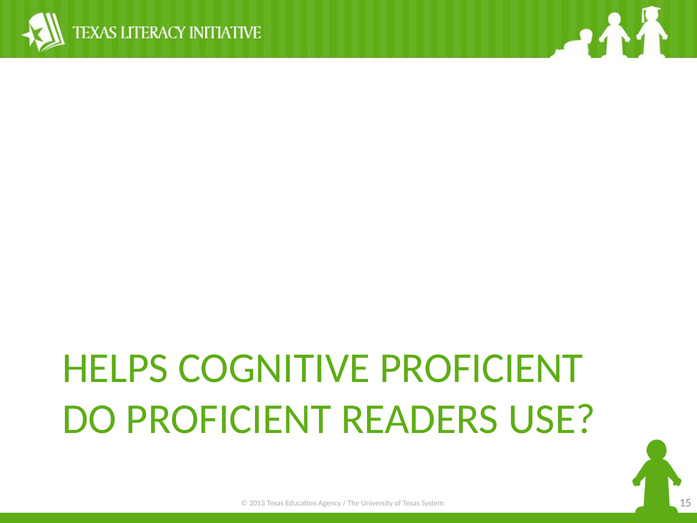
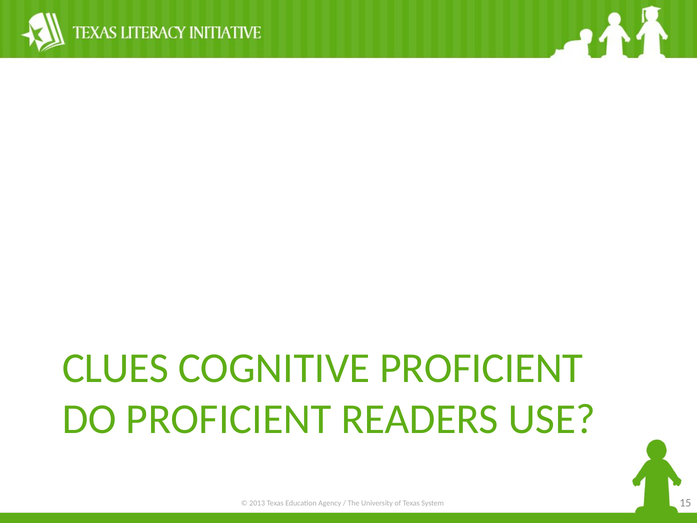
HELPS: HELPS -> CLUES
